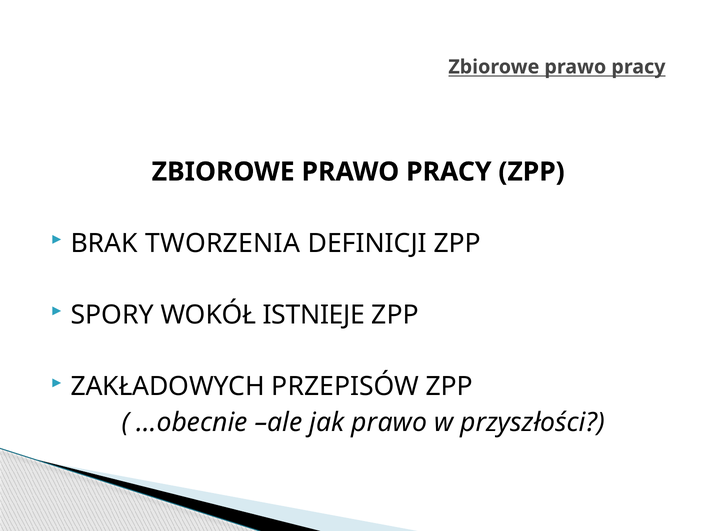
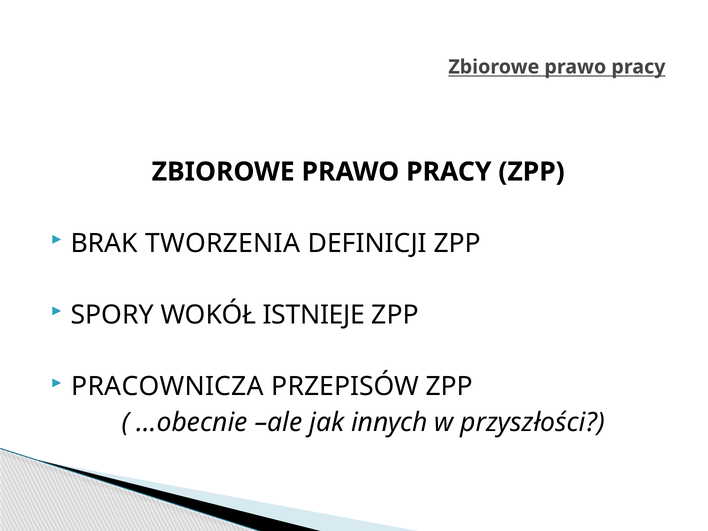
ZAKŁADOWYCH: ZAKŁADOWYCH -> PRACOWNICZA
jak prawo: prawo -> innych
